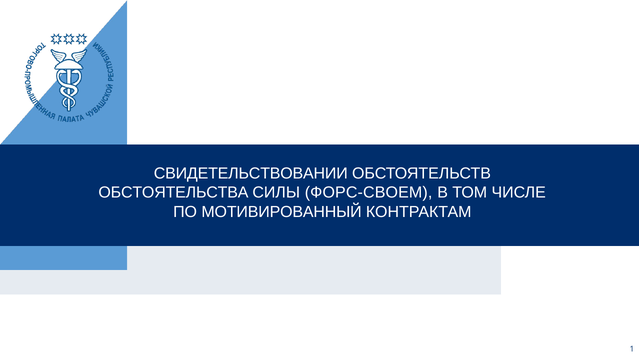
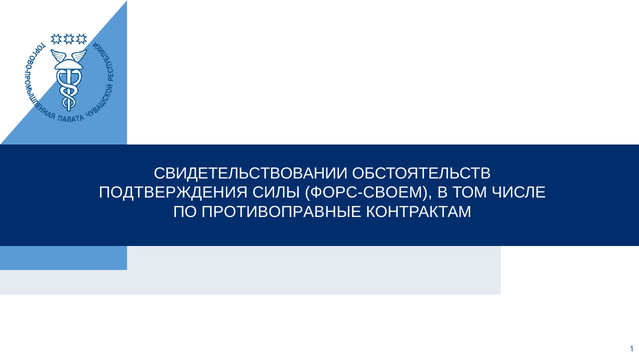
ОБСТОЯТЕЛЬСТВА: ОБСТОЯТЕЛЬСТВА -> ПОДТВЕРЖДЕНИЯ
МОТИВИРОВАННЫЙ: МОТИВИРОВАННЫЙ -> ПРОТИВОПРАВНЫЕ
